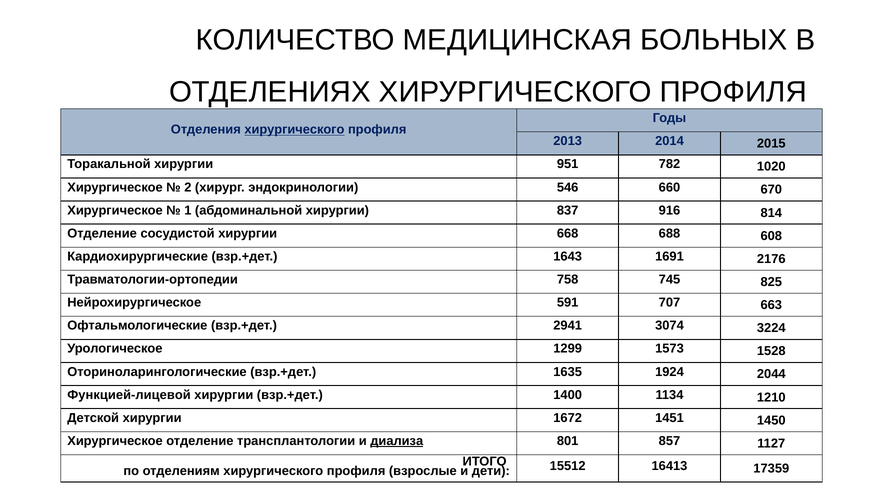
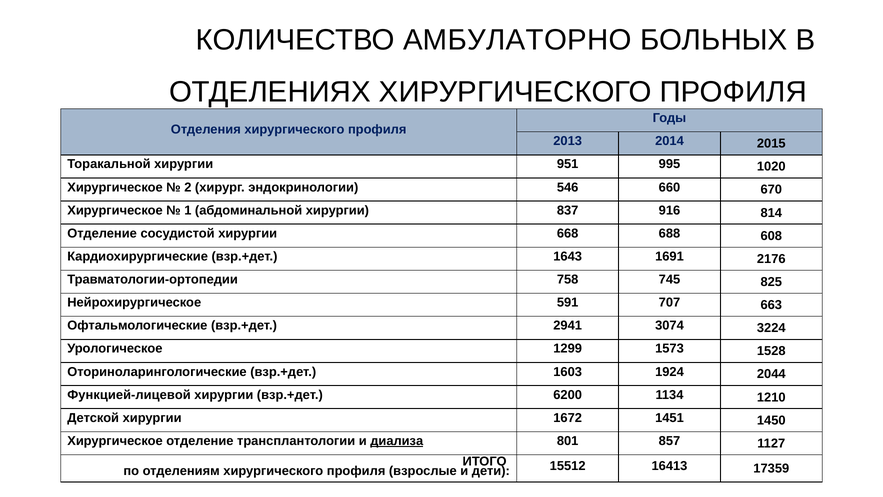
МЕДИЦИНСКАЯ: МЕДИЦИНСКАЯ -> АМБУЛАТОРНО
хирургического at (294, 130) underline: present -> none
782: 782 -> 995
1635: 1635 -> 1603
1400: 1400 -> 6200
